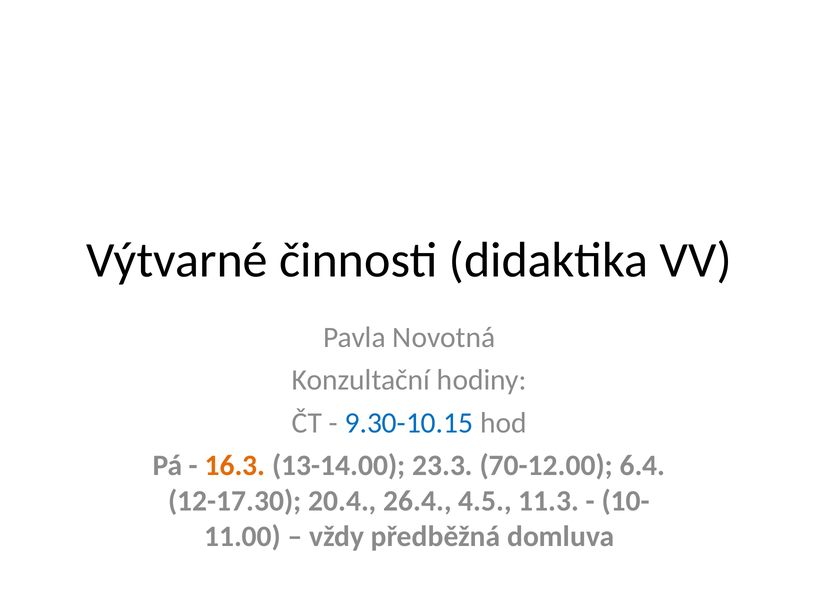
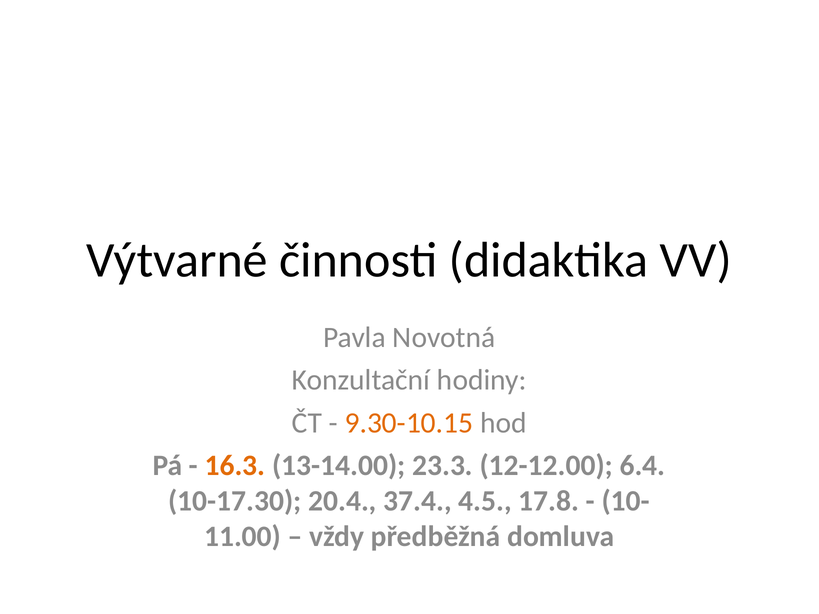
9.30-10.15 colour: blue -> orange
70-12.00: 70-12.00 -> 12-12.00
12-17.30: 12-17.30 -> 10-17.30
26.4: 26.4 -> 37.4
11.3: 11.3 -> 17.8
